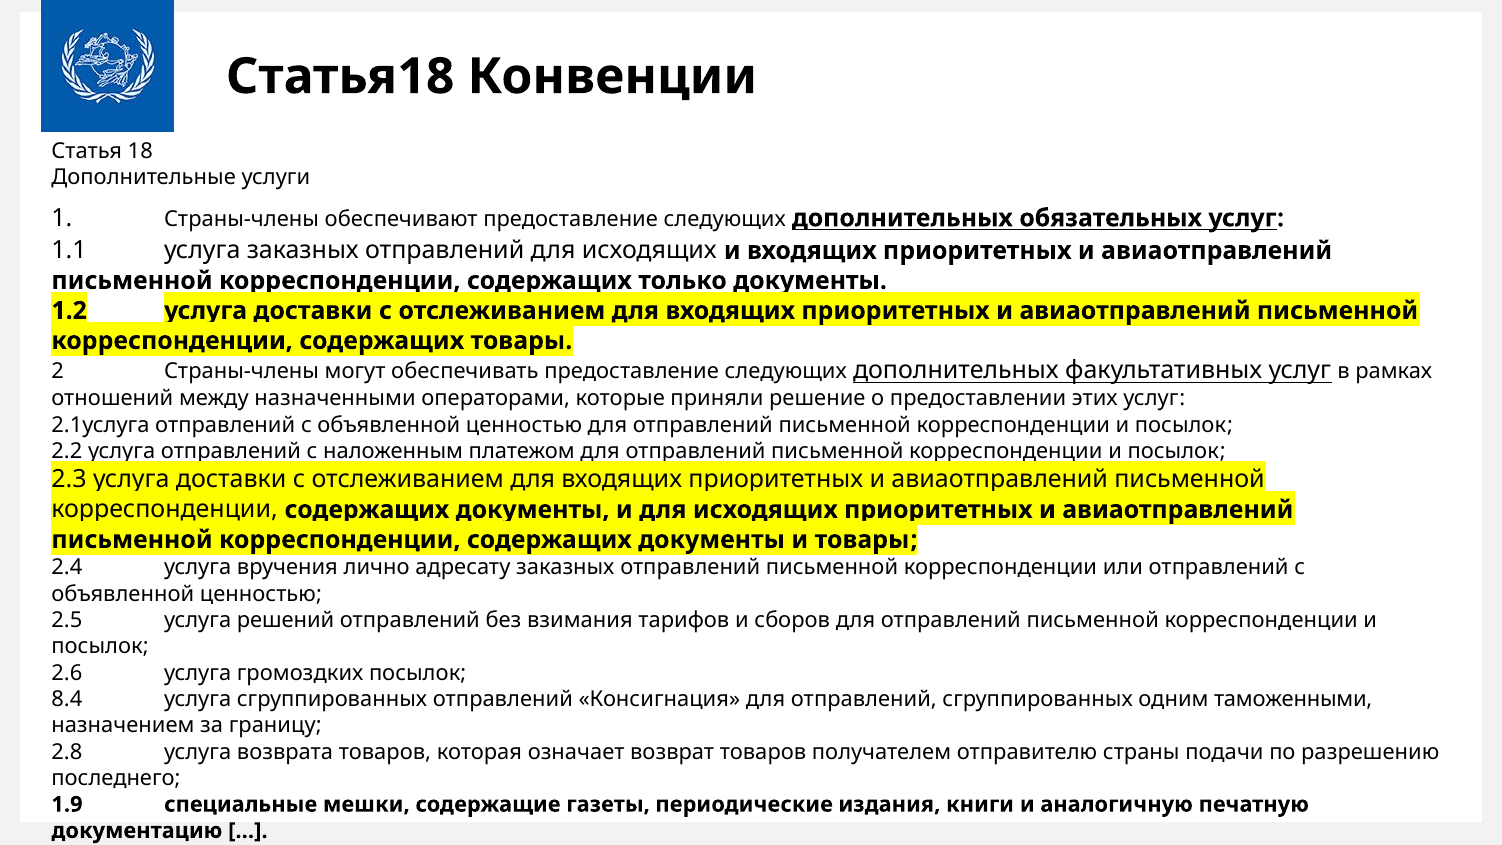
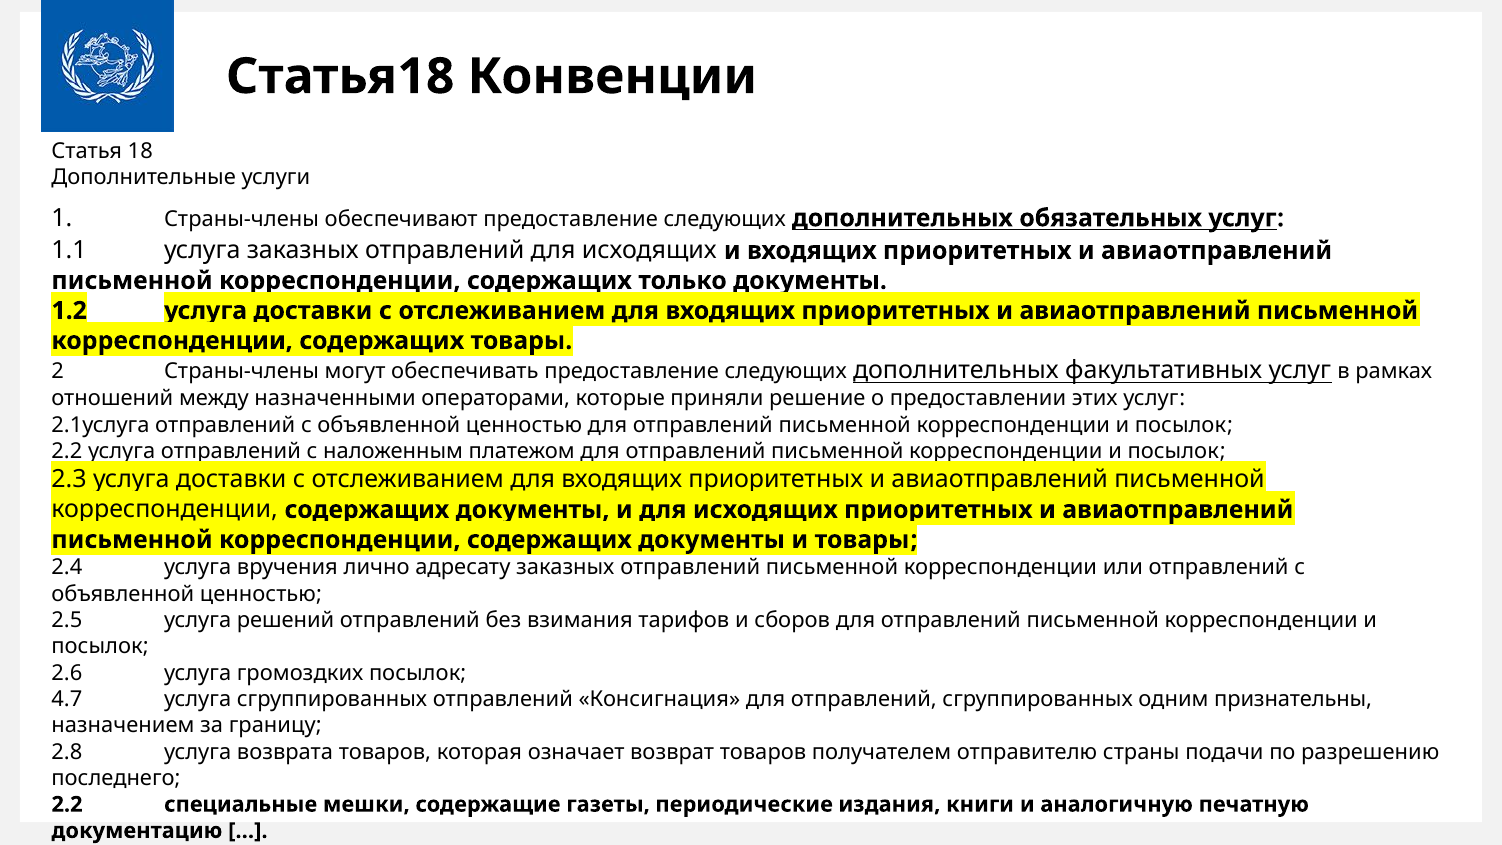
8.4: 8.4 -> 4.7
таможенными: таможенными -> признательны
1.9 at (67, 804): 1.9 -> 2.2
